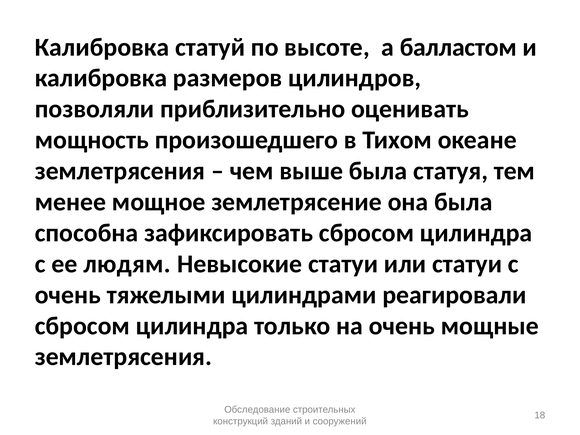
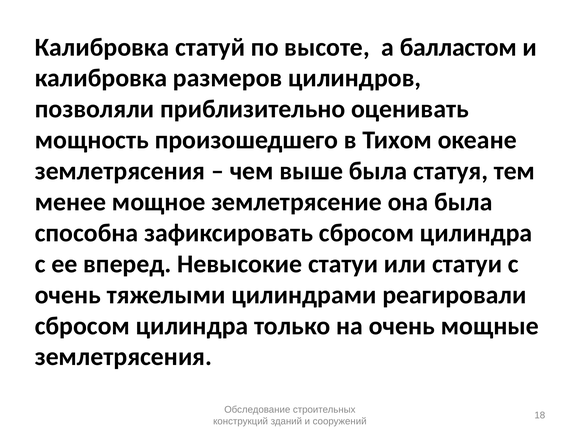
людям: людям -> вперед
